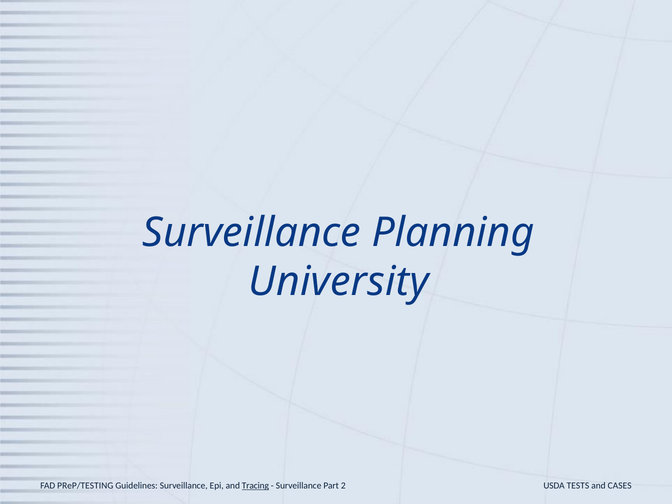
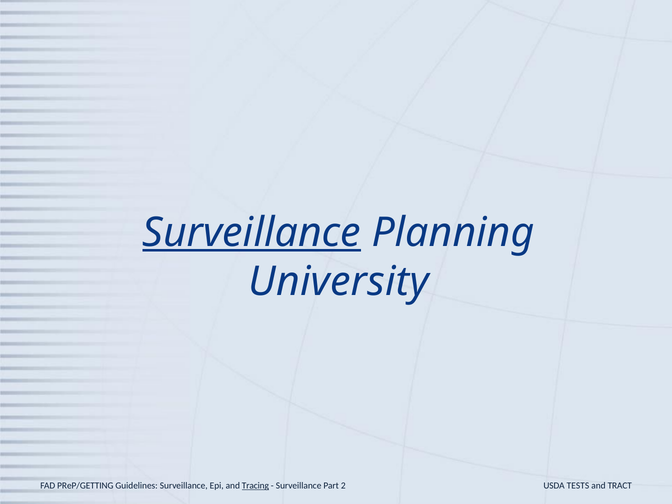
Surveillance at (252, 232) underline: none -> present
PReP/TESTING: PReP/TESTING -> PReP/GETTING
CASES: CASES -> TRACT
